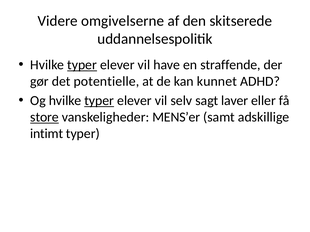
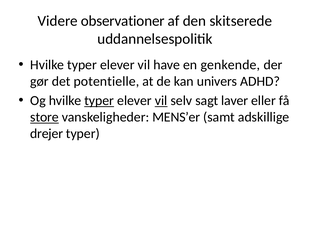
omgivelserne: omgivelserne -> observationer
typer at (82, 65) underline: present -> none
straffende: straffende -> genkende
kunnet: kunnet -> univers
vil at (161, 101) underline: none -> present
intimt: intimt -> drejer
